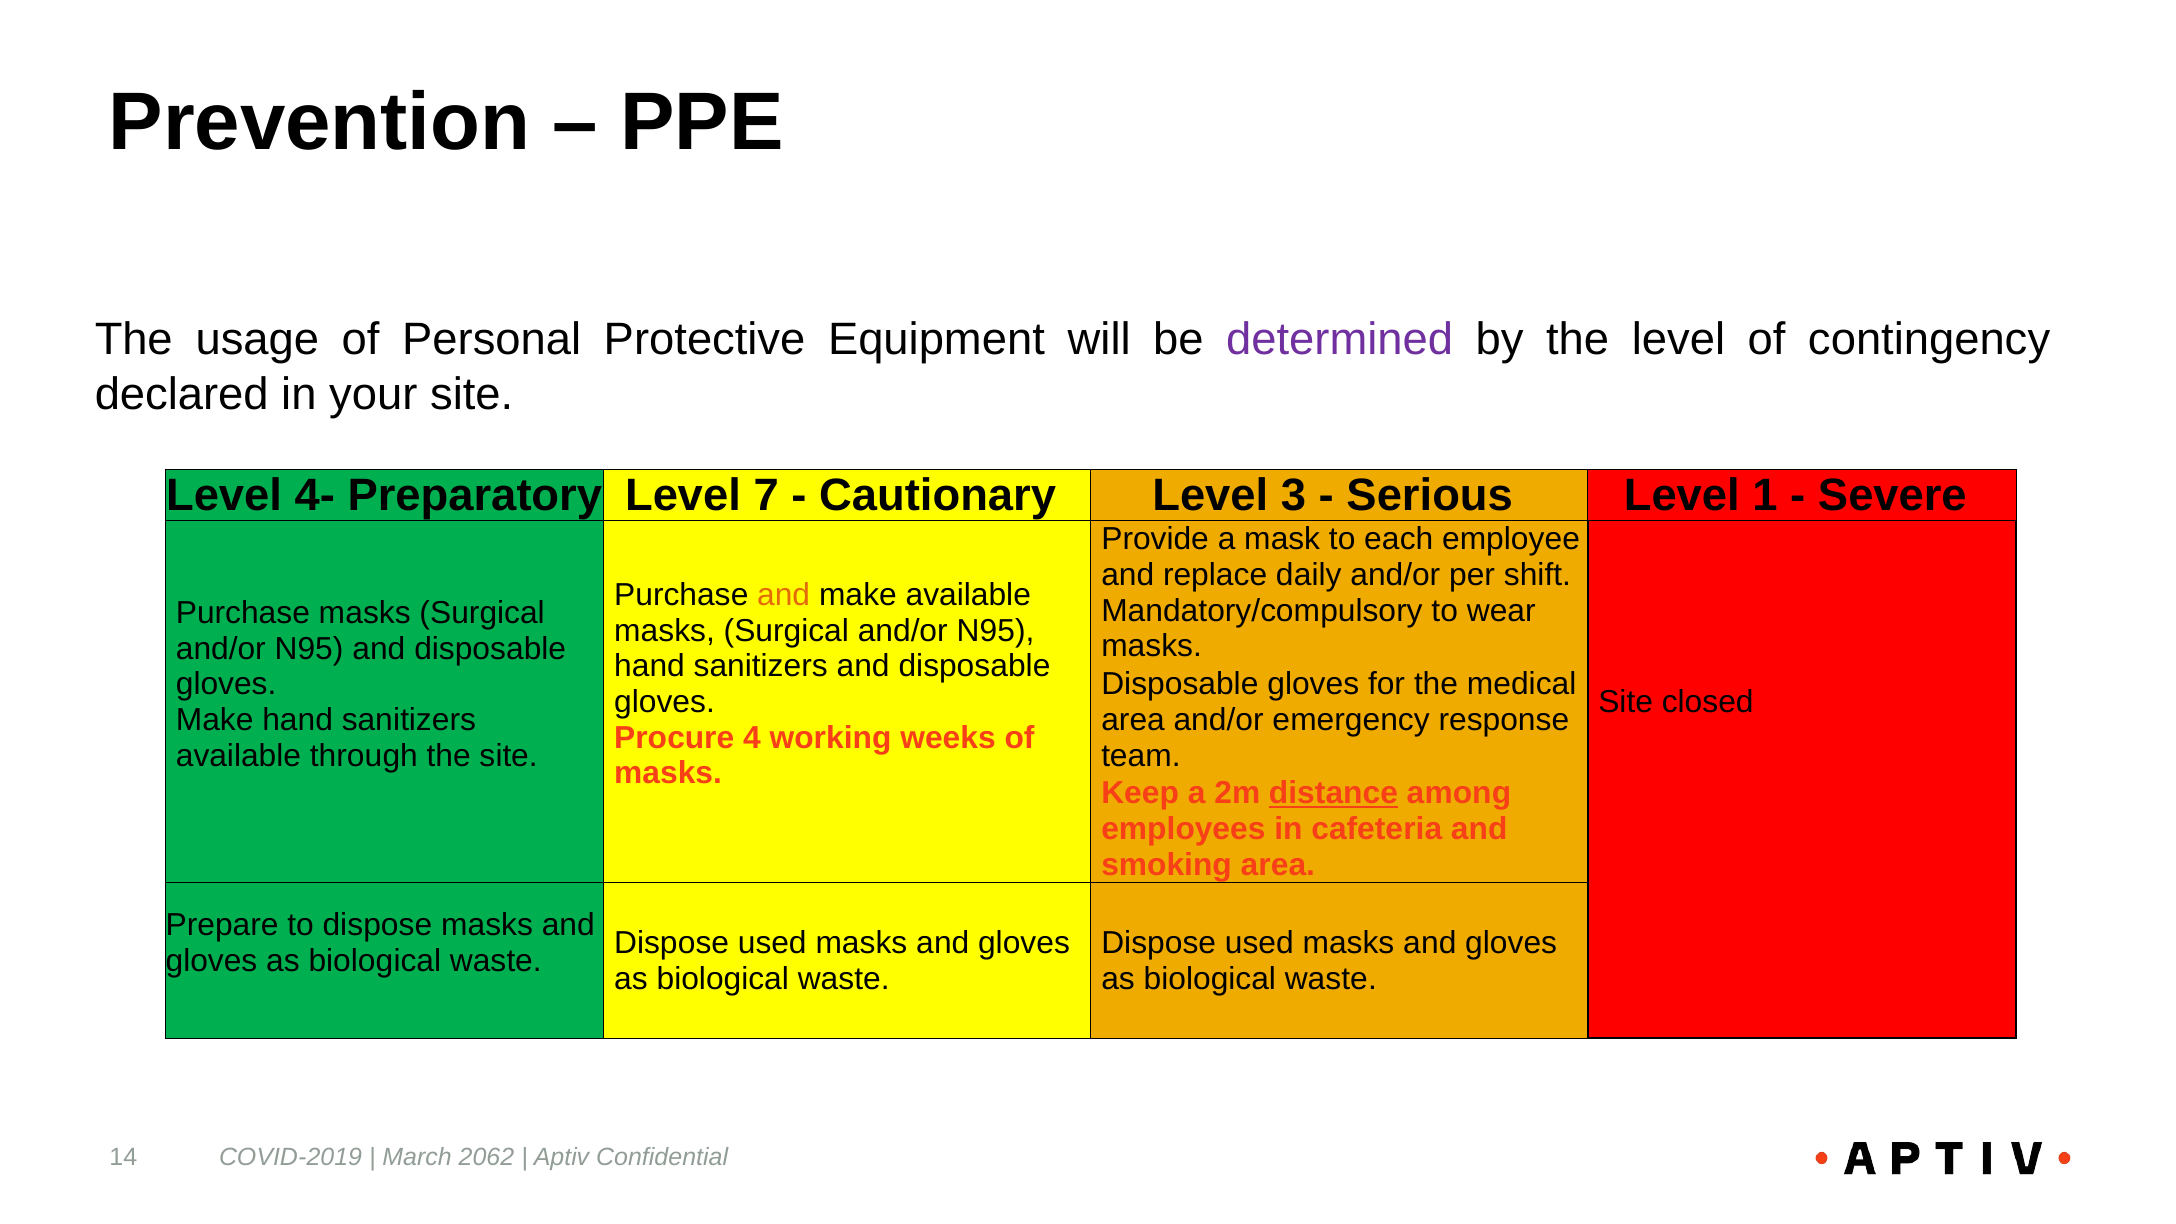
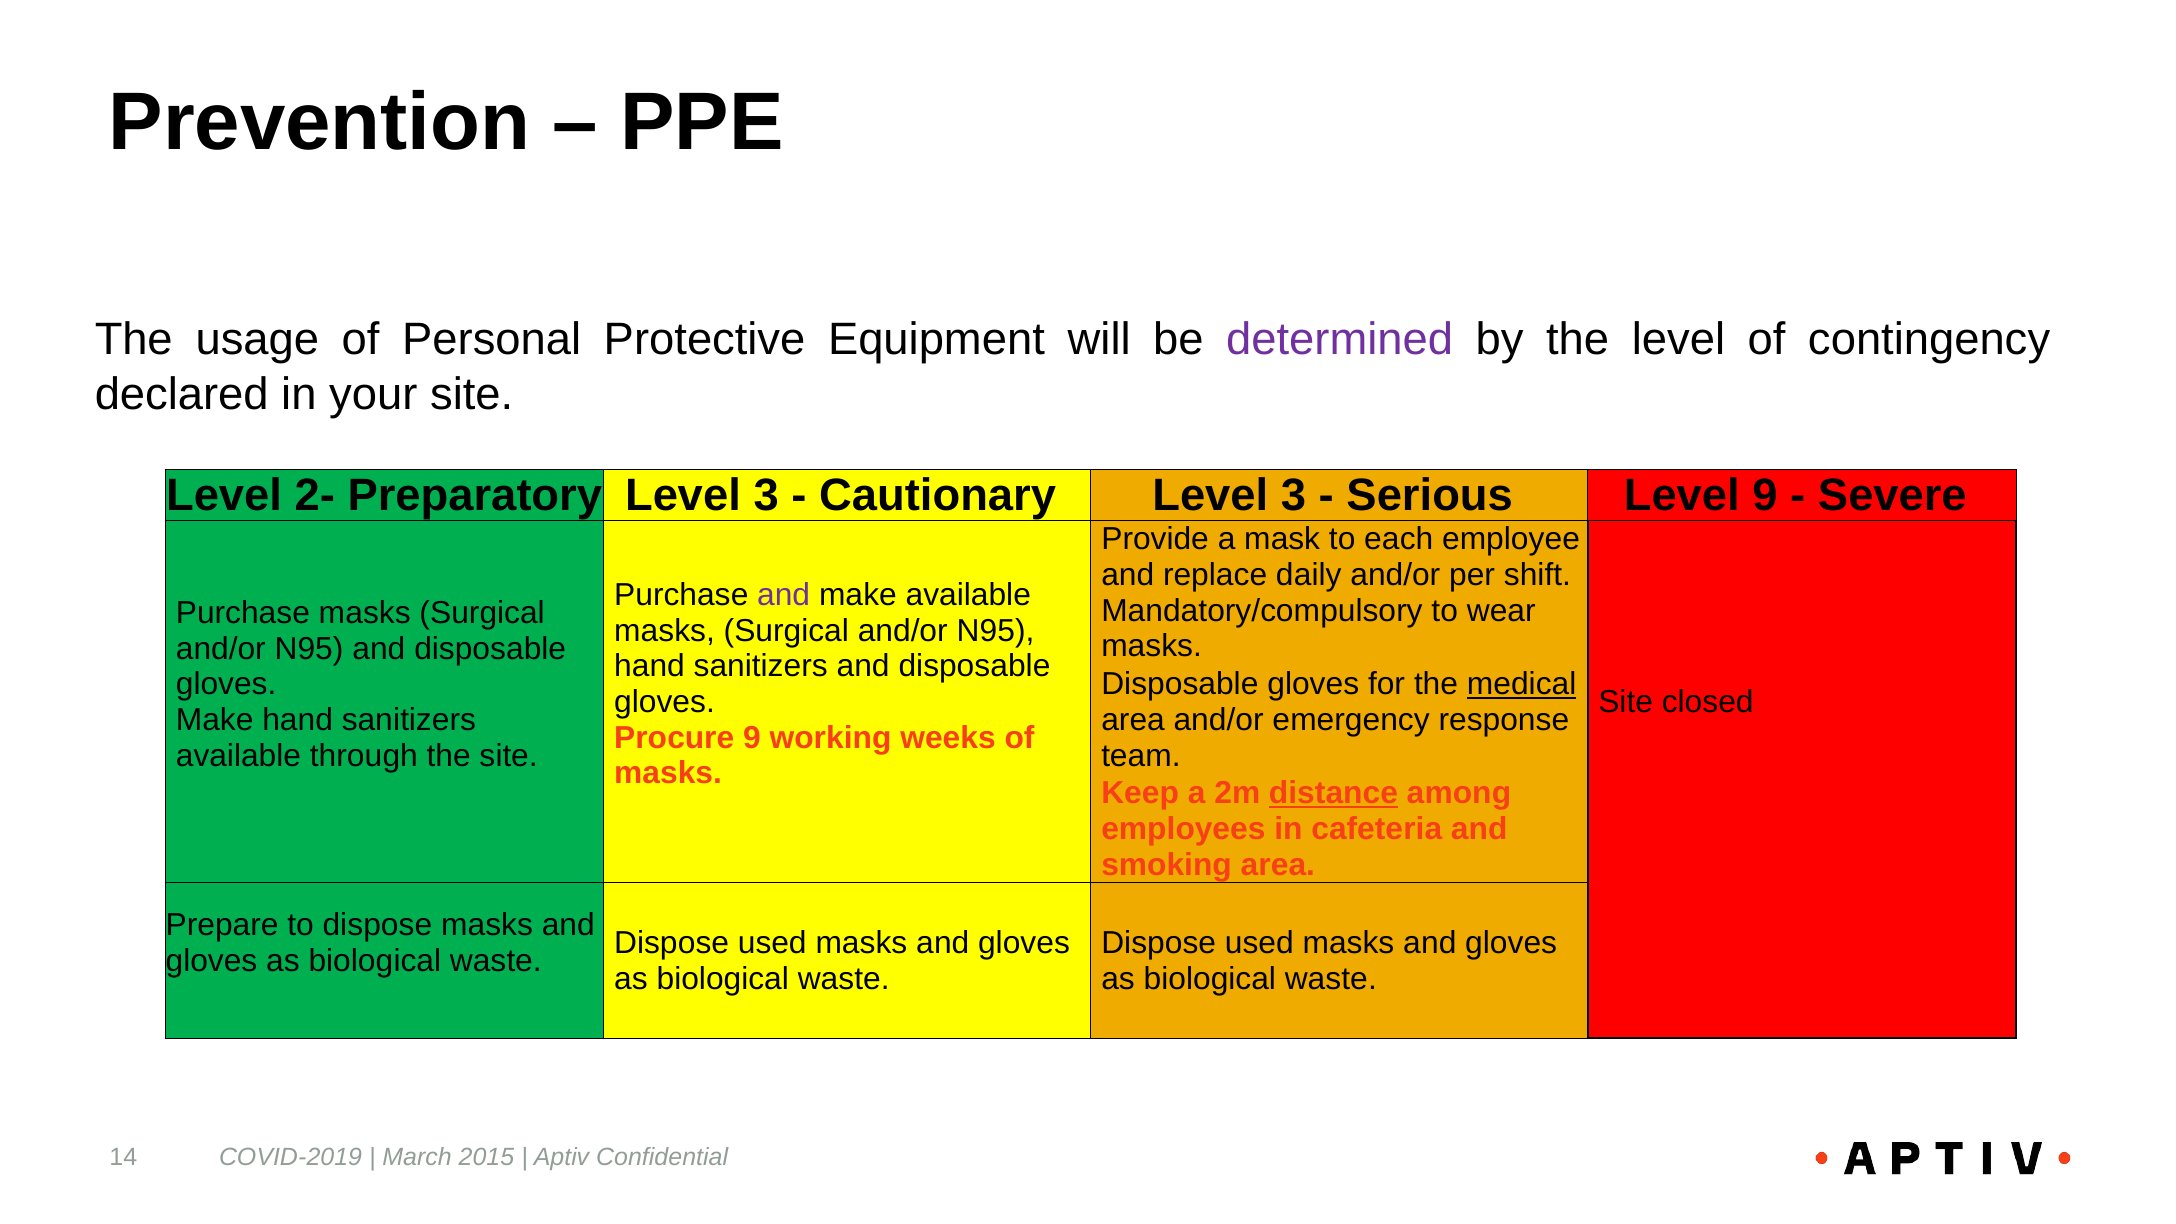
4-: 4- -> 2-
Preparatory Level 7: 7 -> 3
Level 1: 1 -> 9
and at (784, 595) colour: orange -> purple
medical underline: none -> present
Procure 4: 4 -> 9
2062: 2062 -> 2015
